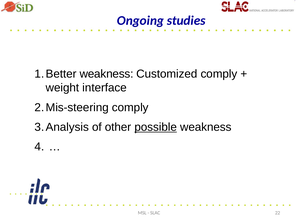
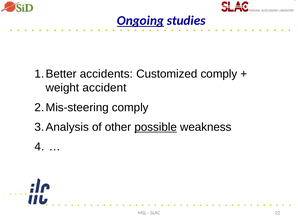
Ongoing underline: none -> present
weakness at (107, 74): weakness -> accidents
interface: interface -> accident
